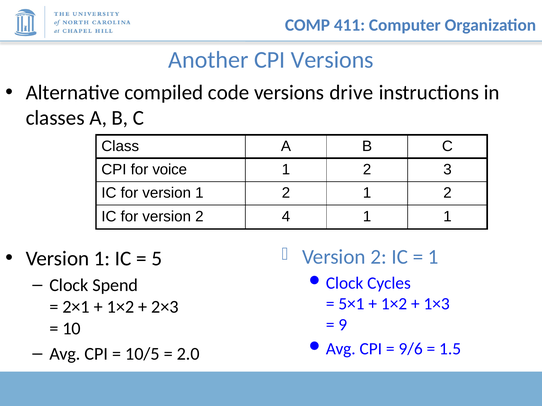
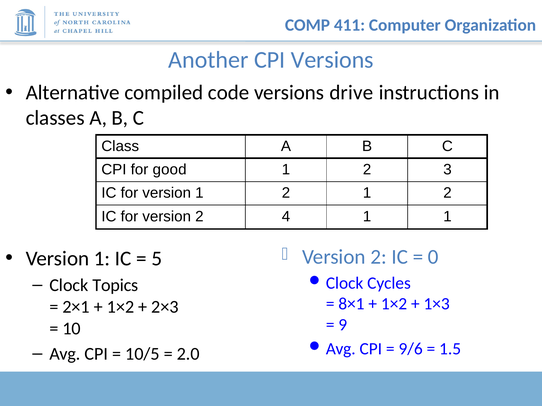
voice: voice -> good
1 at (433, 257): 1 -> 0
Spend: Spend -> Topics
5×1: 5×1 -> 8×1
